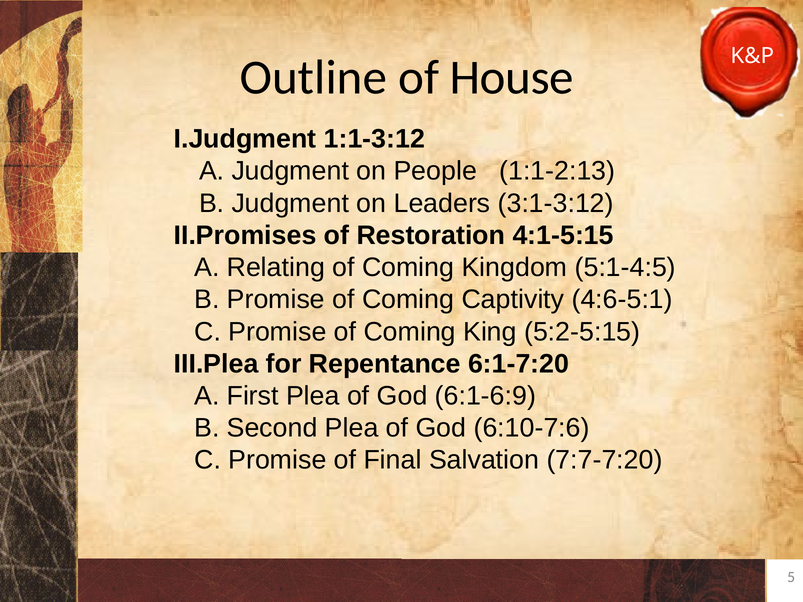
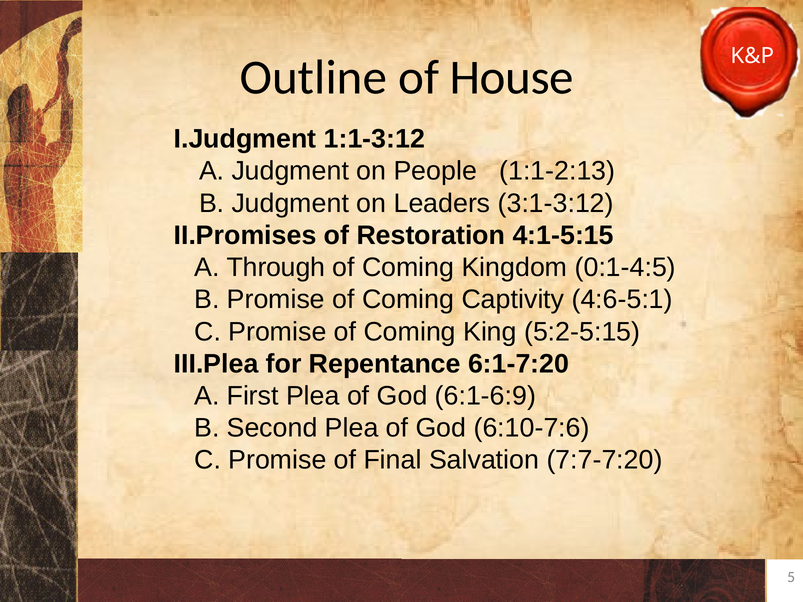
Relating: Relating -> Through
5:1-4:5: 5:1-4:5 -> 0:1-4:5
